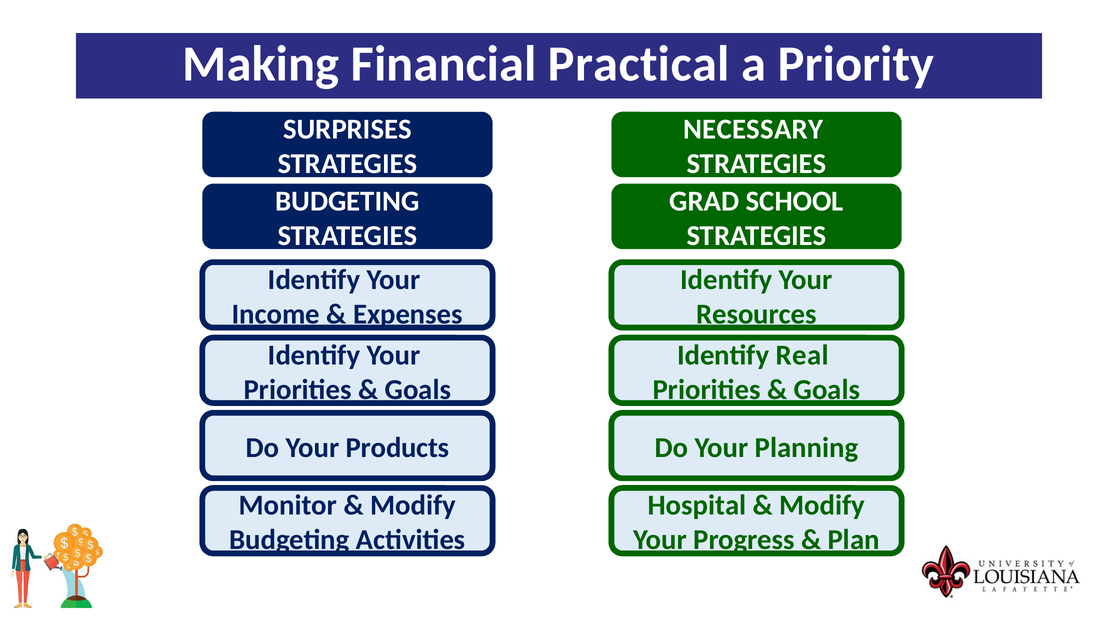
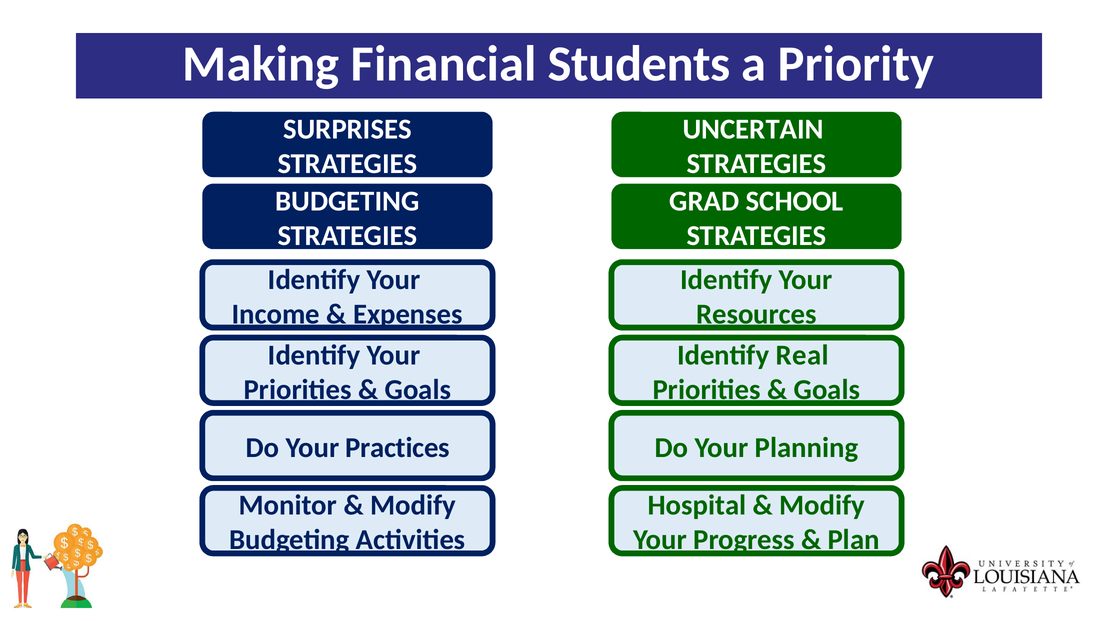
Practical: Practical -> Students
NECESSARY: NECESSARY -> UNCERTAIN
Products: Products -> Practices
